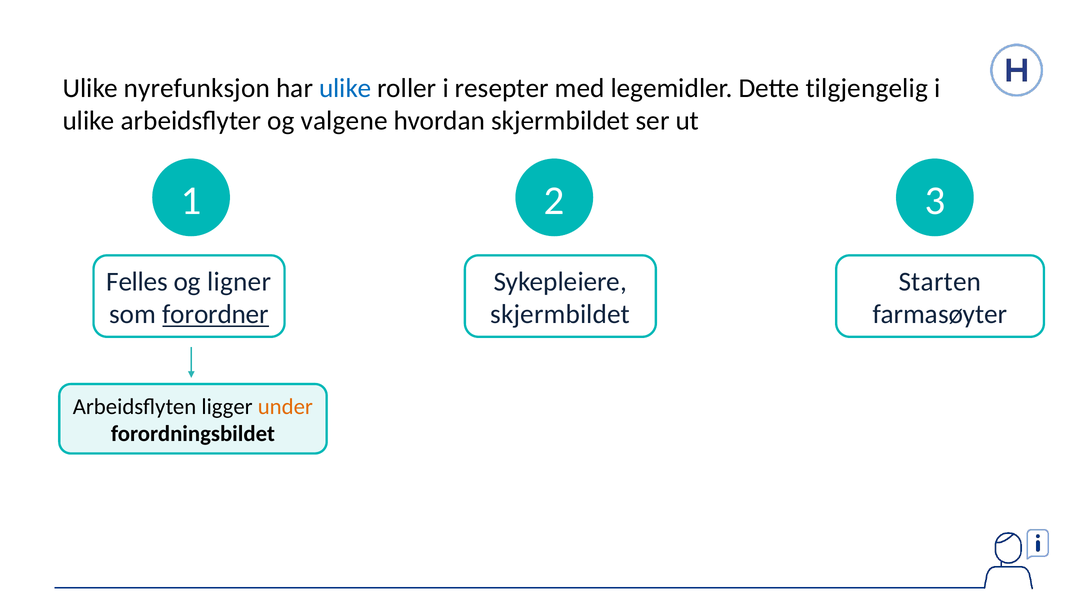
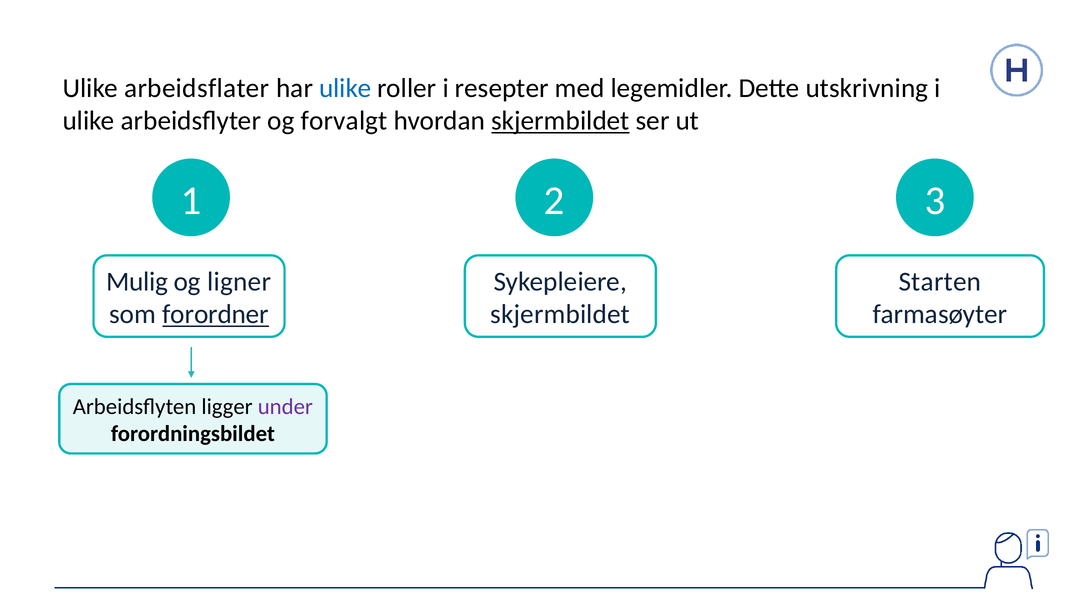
nyrefunksjon: nyrefunksjon -> arbeidsflater
tilgjengelig: tilgjengelig -> utskrivning
valgene: valgene -> forvalgt
skjermbildet at (560, 121) underline: none -> present
Felles: Felles -> Mulig
under colour: orange -> purple
